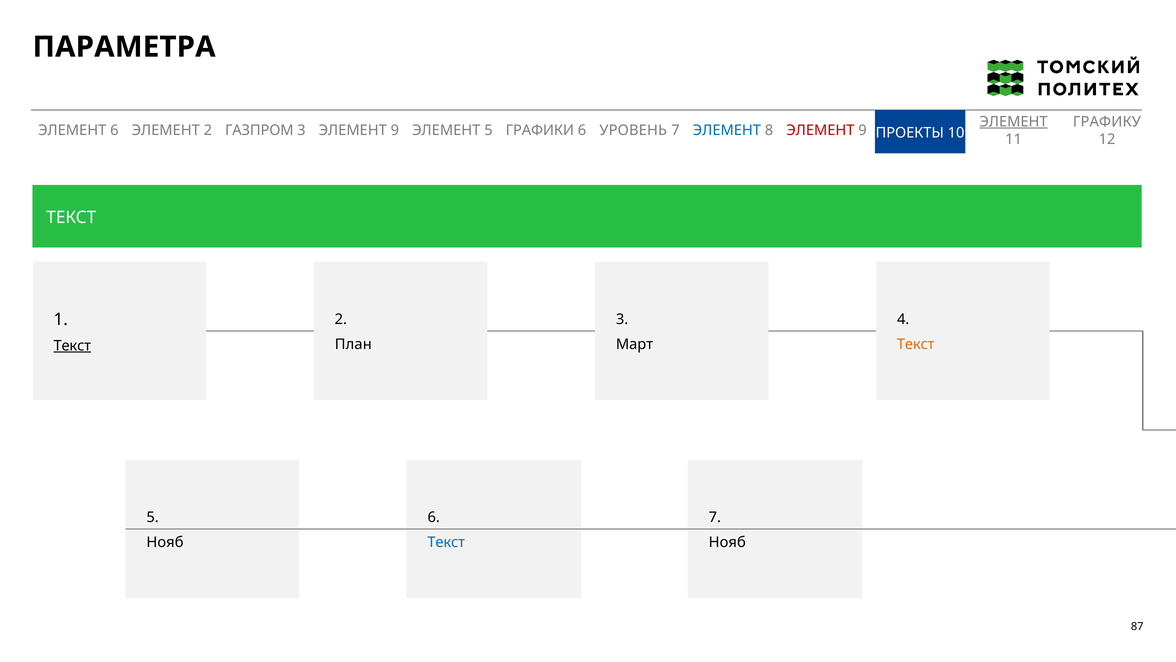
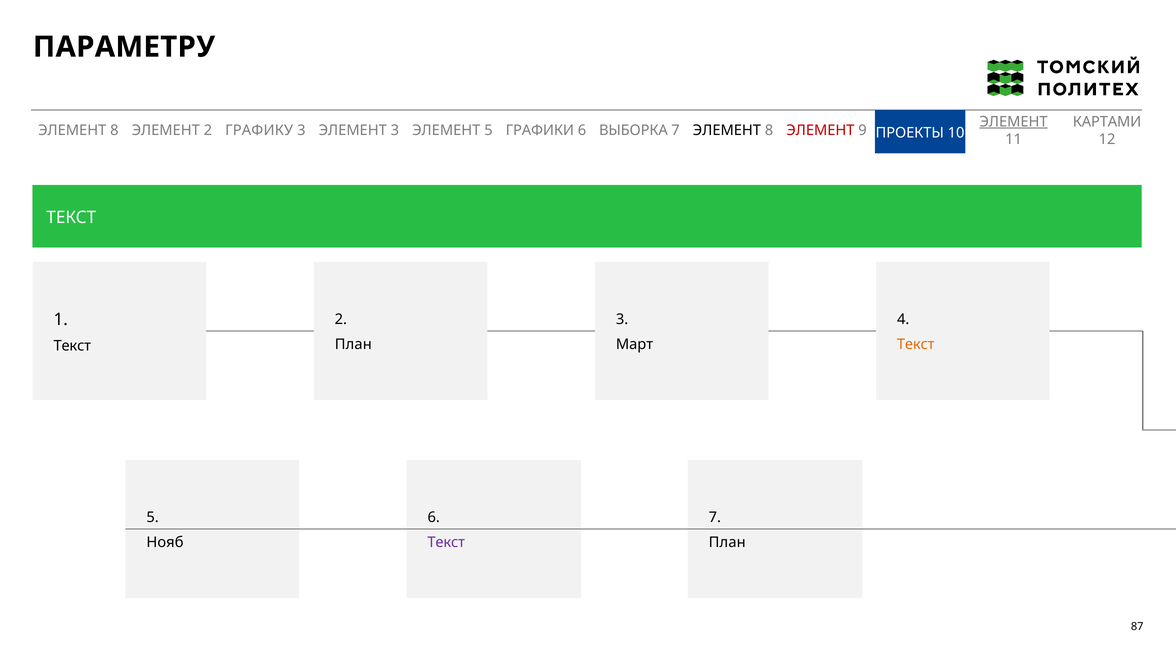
ПАРАМЕТРА: ПАРАМЕТРА -> ПАРАМЕТРУ
ГРАФИКУ: ГРАФИКУ -> КАРТАМИ
6 at (114, 130): 6 -> 8
ГАЗПРОМ: ГАЗПРОМ -> ГРАФИКУ
3 ЭЛЕМЕНТ 9: 9 -> 3
УРОВЕНЬ: УРОВЕНЬ -> ВЫБОРКА
ЭЛЕМЕНТ at (727, 130) colour: blue -> black
Текст at (72, 346) underline: present -> none
Текст at (446, 542) colour: blue -> purple
Нояб at (727, 542): Нояб -> План
